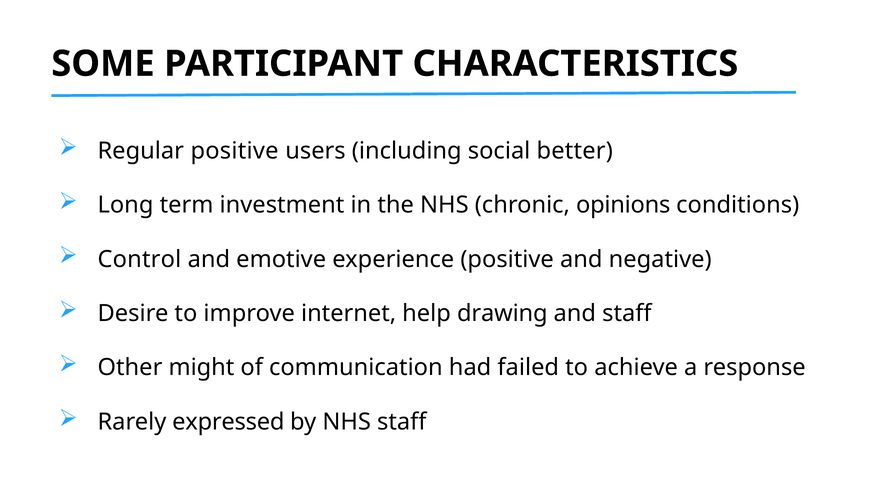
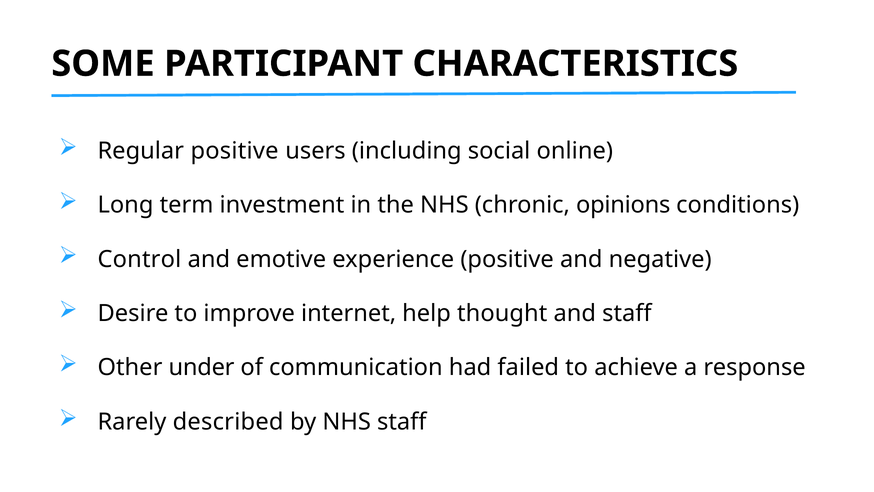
better: better -> online
drawing: drawing -> thought
might: might -> under
expressed: expressed -> described
